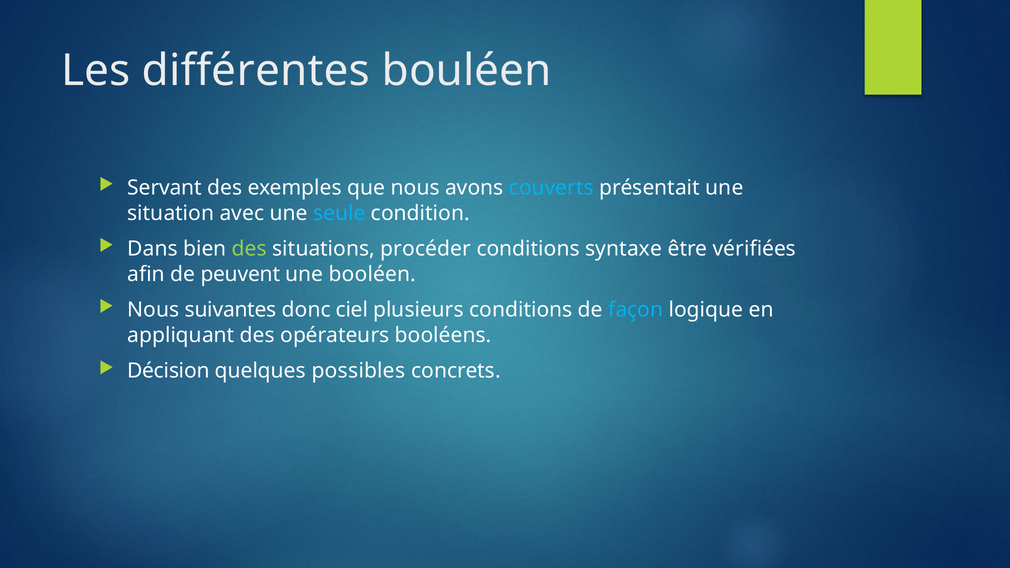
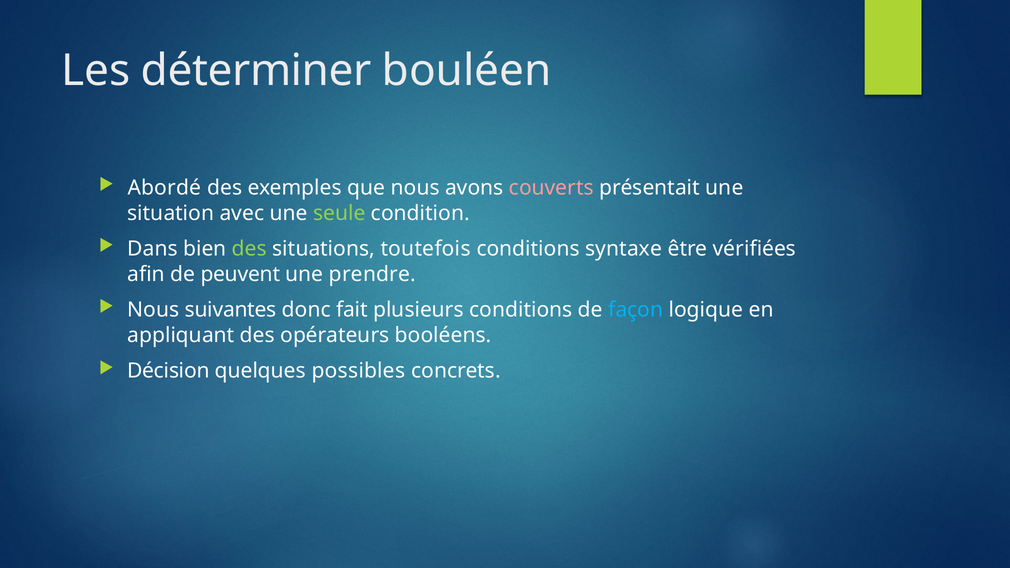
différentes: différentes -> déterminer
Servant: Servant -> Abordé
couverts colour: light blue -> pink
seule colour: light blue -> light green
procéder: procéder -> toutefois
booléen: booléen -> prendre
ciel: ciel -> fait
